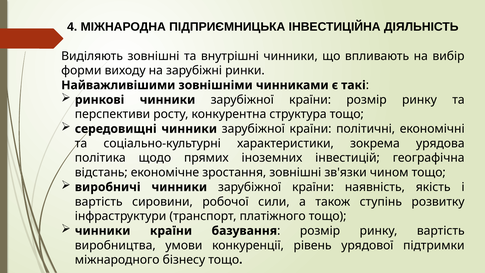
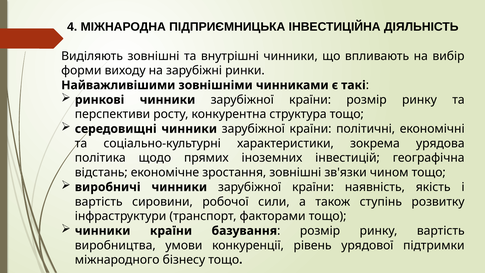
платіжного: платіжного -> факторами
